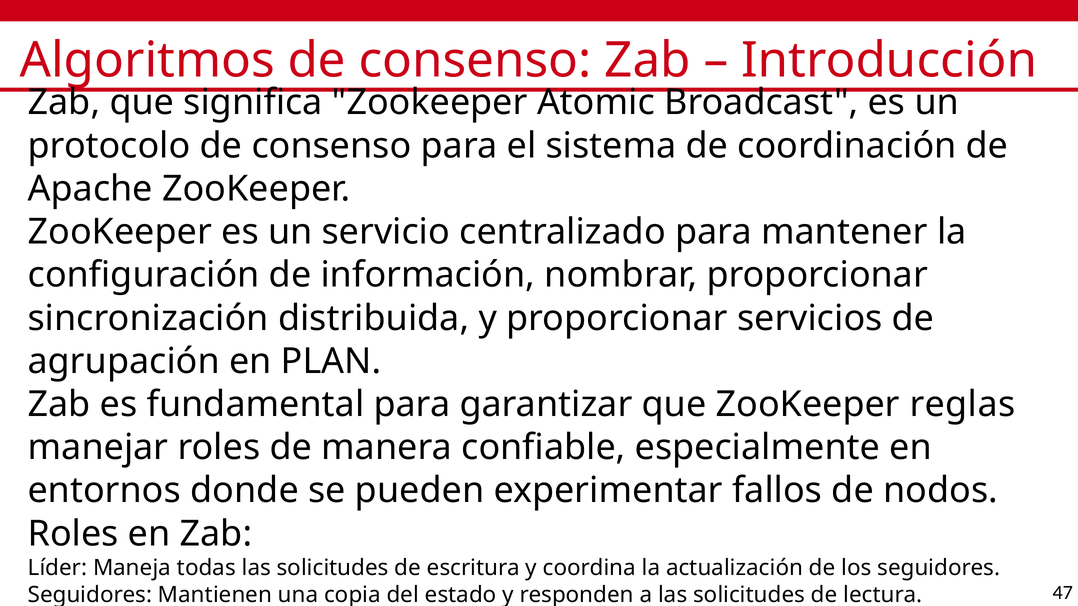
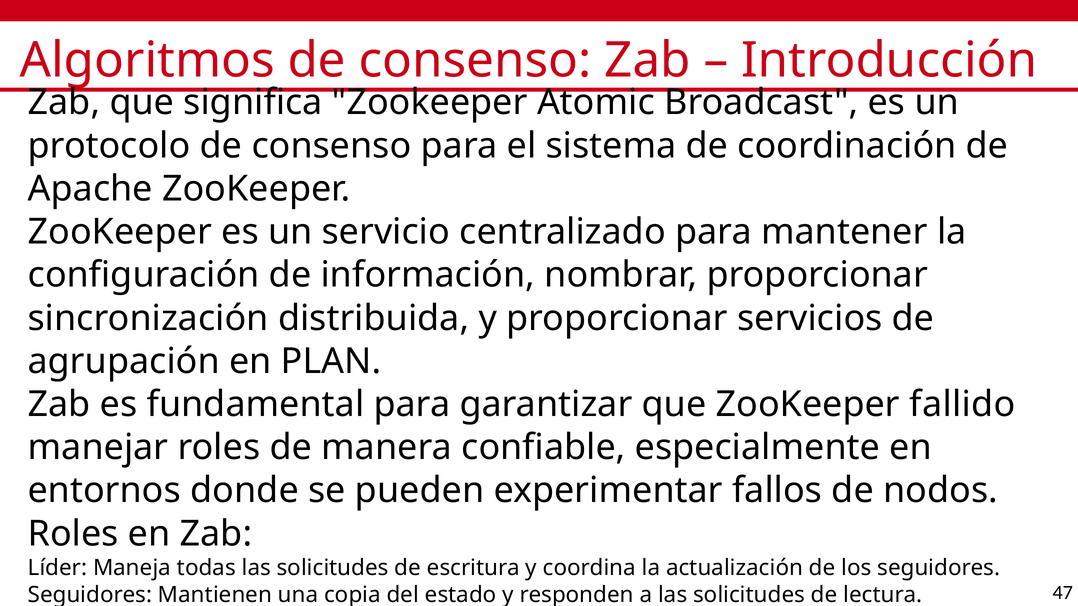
reglas: reglas -> fallido
